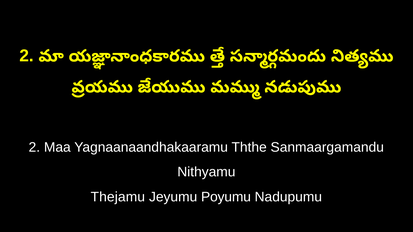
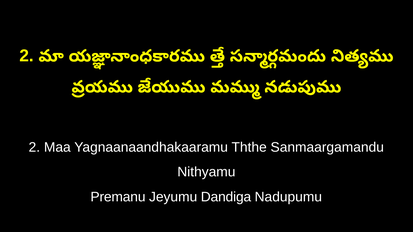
Thejamu: Thejamu -> Premanu
Poyumu: Poyumu -> Dandiga
